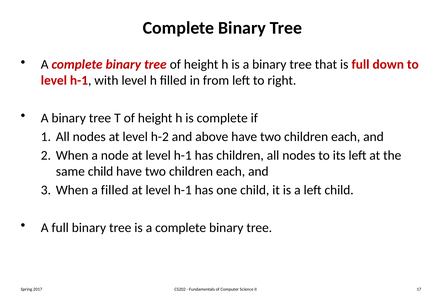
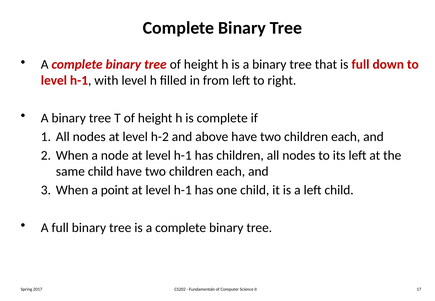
a filled: filled -> point
